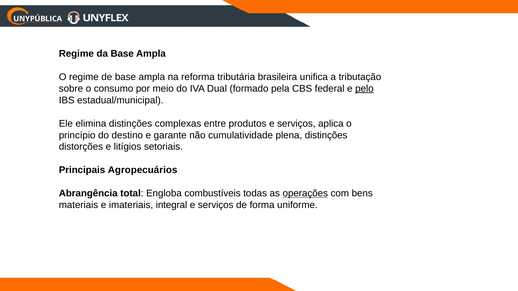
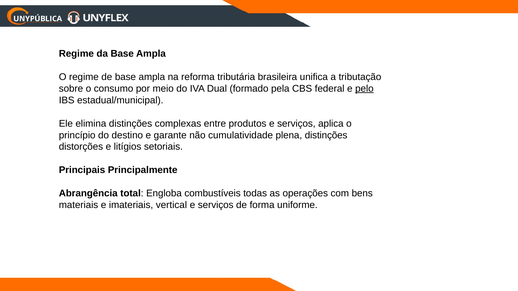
Agropecuários: Agropecuários -> Principalmente
operações underline: present -> none
integral: integral -> vertical
